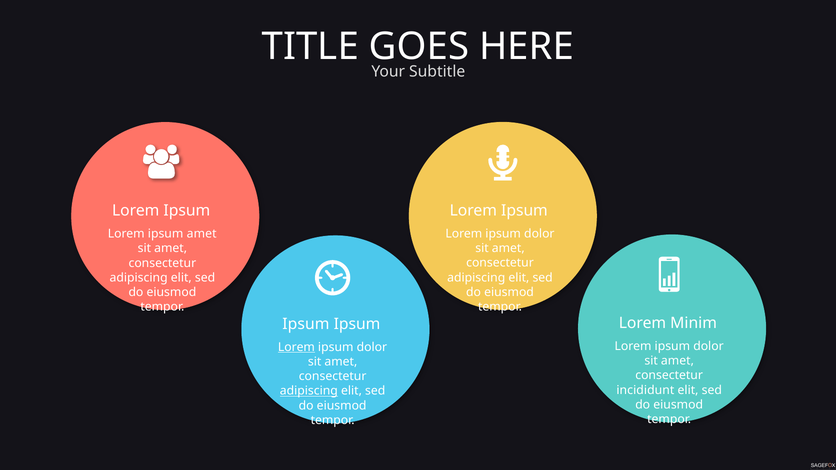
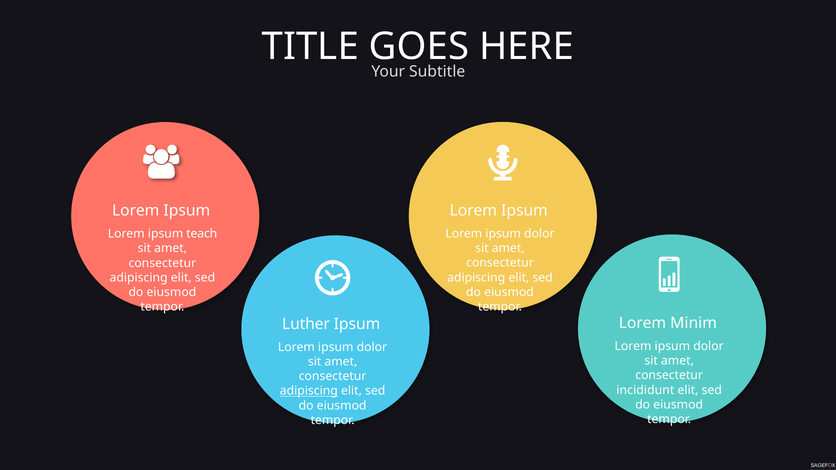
ipsum amet: amet -> teach
Ipsum at (306, 324): Ipsum -> Luther
Lorem at (296, 347) underline: present -> none
